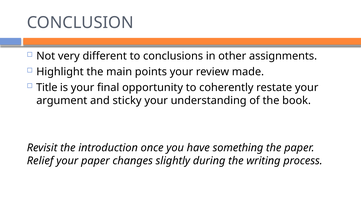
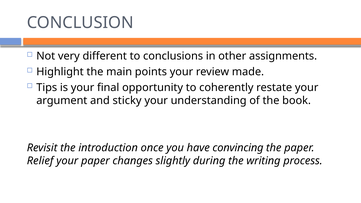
Title: Title -> Tips
something: something -> convincing
